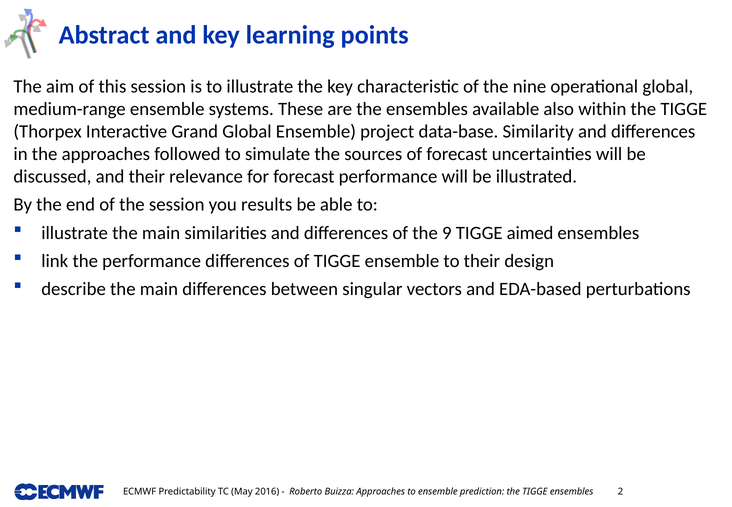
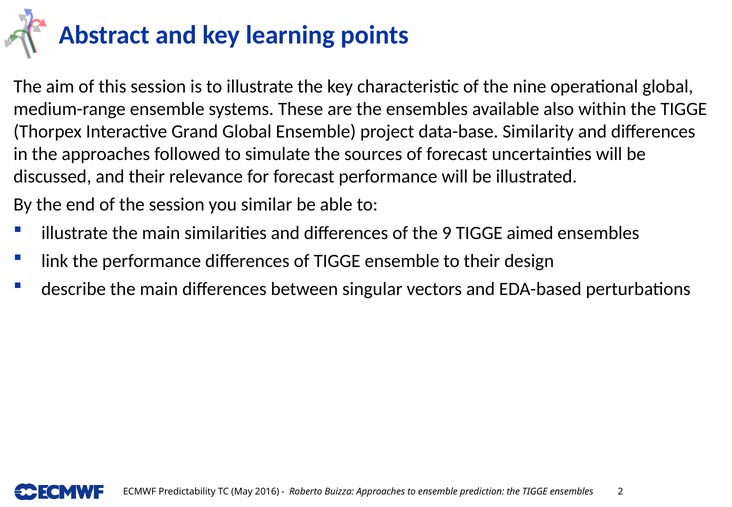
results: results -> similar
